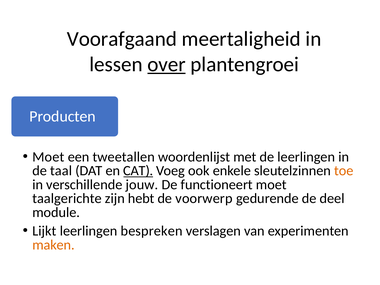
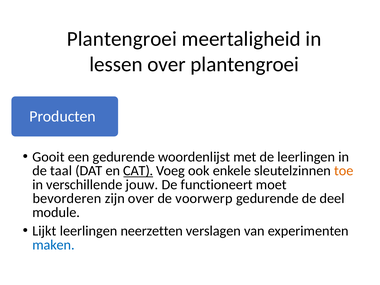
Voorafgaand at (122, 39): Voorafgaand -> Plantengroei
over at (167, 64) underline: present -> none
Moet at (48, 157): Moet -> Gooit
een tweetallen: tweetallen -> gedurende
taalgerichte: taalgerichte -> bevorderen
zijn hebt: hebt -> over
bespreken: bespreken -> neerzetten
maken colour: orange -> blue
